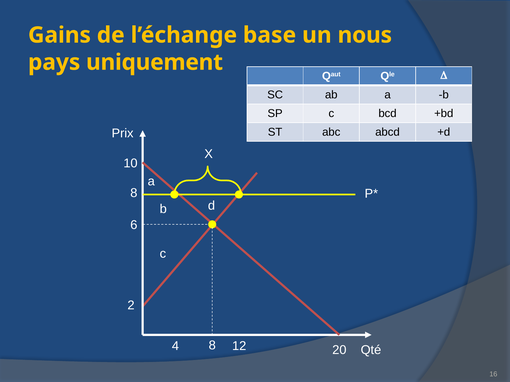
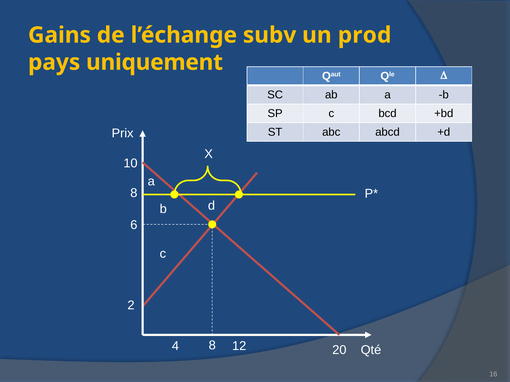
base: base -> subv
nous: nous -> prod
